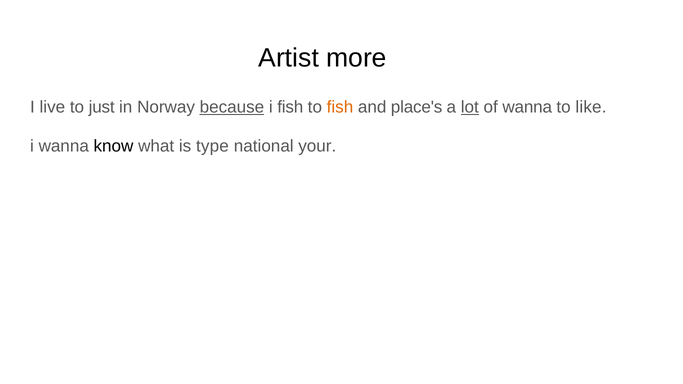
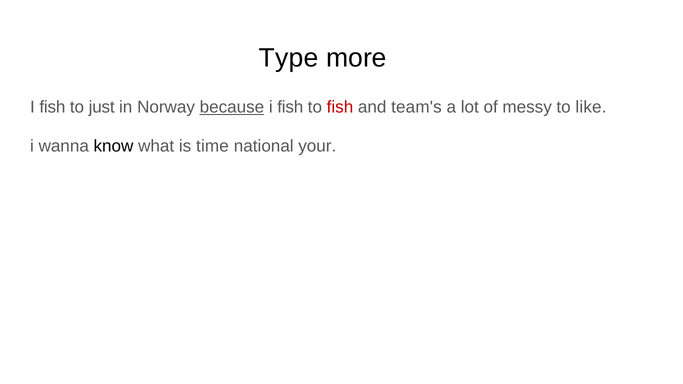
Artist: Artist -> Type
live at (52, 107): live -> fish
fish at (340, 107) colour: orange -> red
place's: place's -> team's
lot underline: present -> none
of wanna: wanna -> messy
type: type -> time
